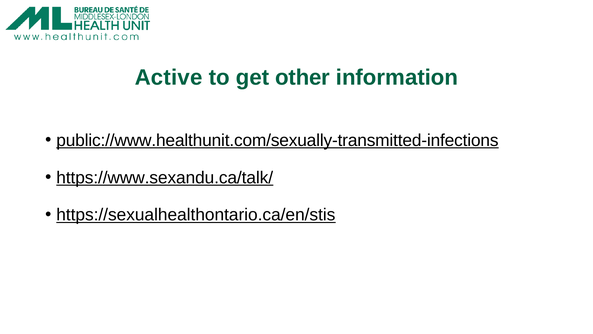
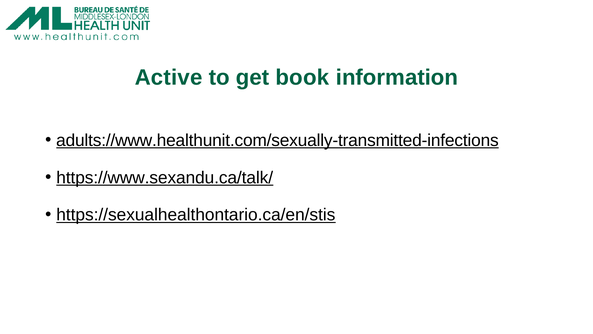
other: other -> book
public://www.healthunit.com/sexually-transmitted-infections: public://www.healthunit.com/sexually-transmitted-infections -> adults://www.healthunit.com/sexually-transmitted-infections
